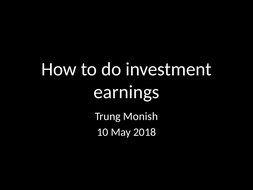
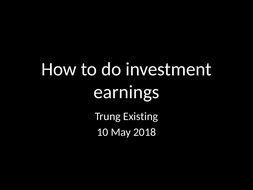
Monish: Monish -> Existing
